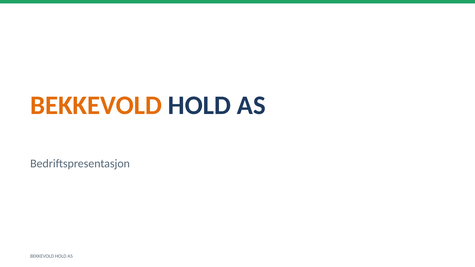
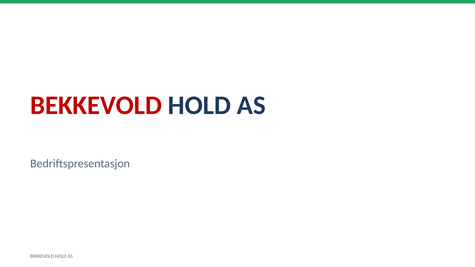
BEKKEVOLD at (96, 105) colour: orange -> red
